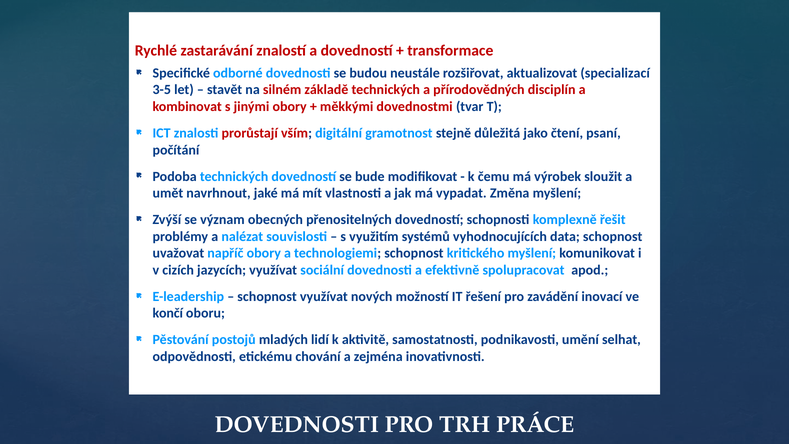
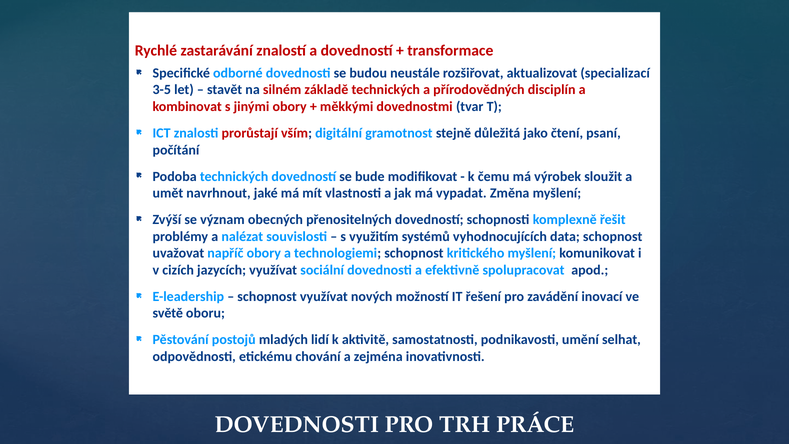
končí: končí -> světě
